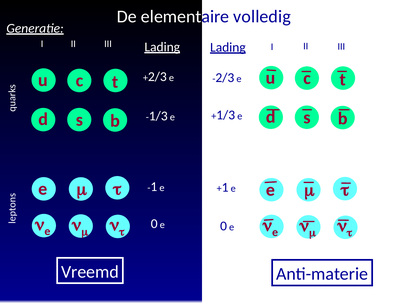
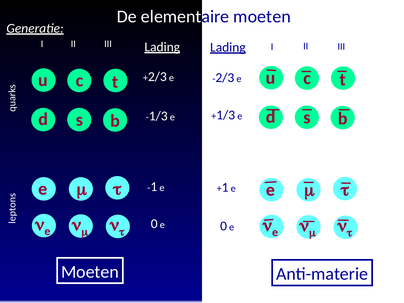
elementaire volledig: volledig -> moeten
Vreemd at (90, 272): Vreemd -> Moeten
